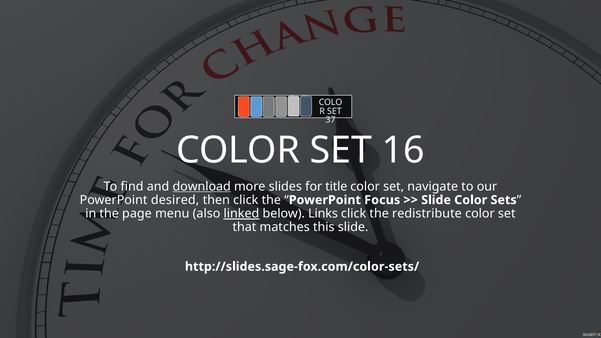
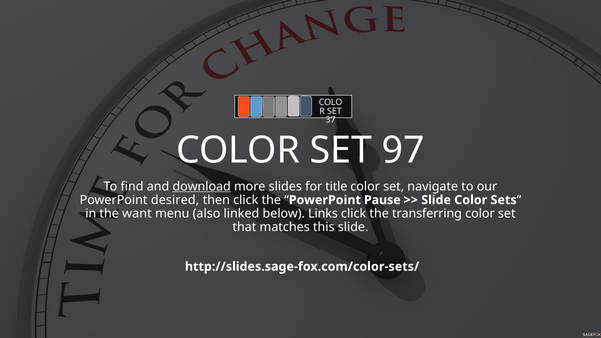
16: 16 -> 97
Focus: Focus -> Pause
page: page -> want
linked underline: present -> none
redistribute: redistribute -> transferring
